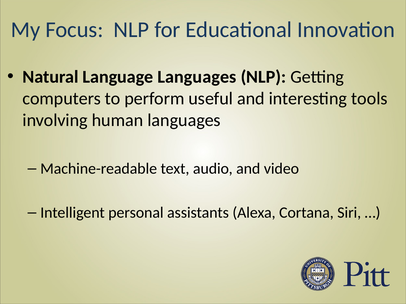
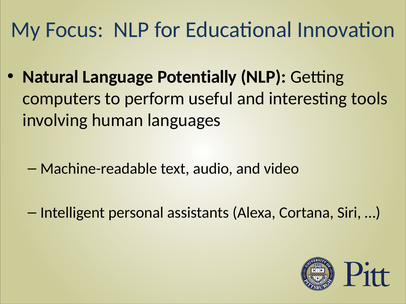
Language Languages: Languages -> Potentially
